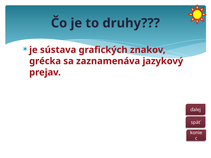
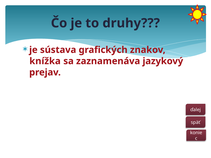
grécka: grécka -> knížka
